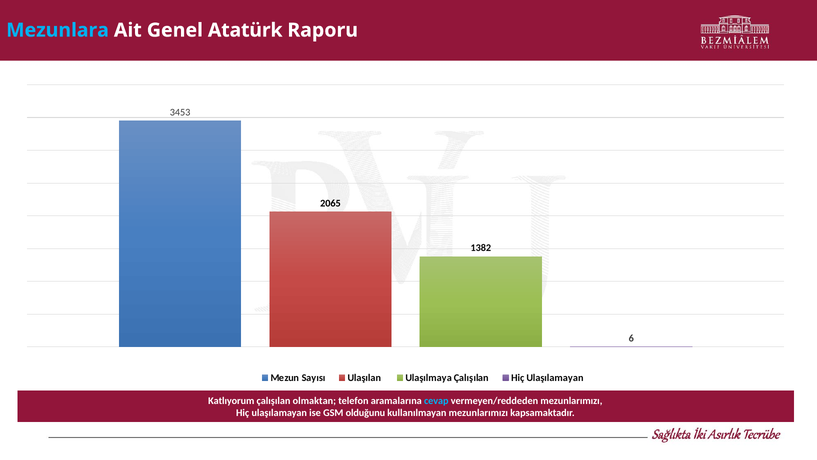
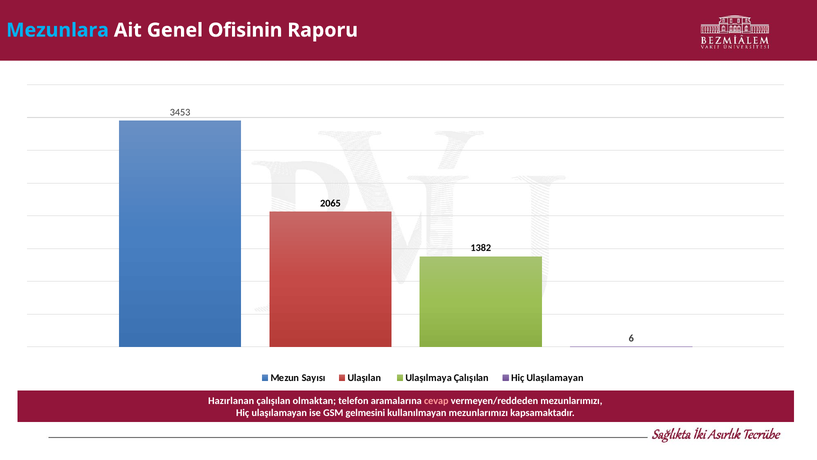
Atatürk: Atatürk -> Ofisinin
Katlıyorum: Katlıyorum -> Hazırlanan
cevap colour: light blue -> pink
olduğunu: olduğunu -> gelmesini
